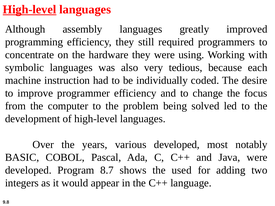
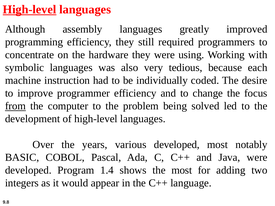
from underline: none -> present
8.7: 8.7 -> 1.4
the used: used -> most
